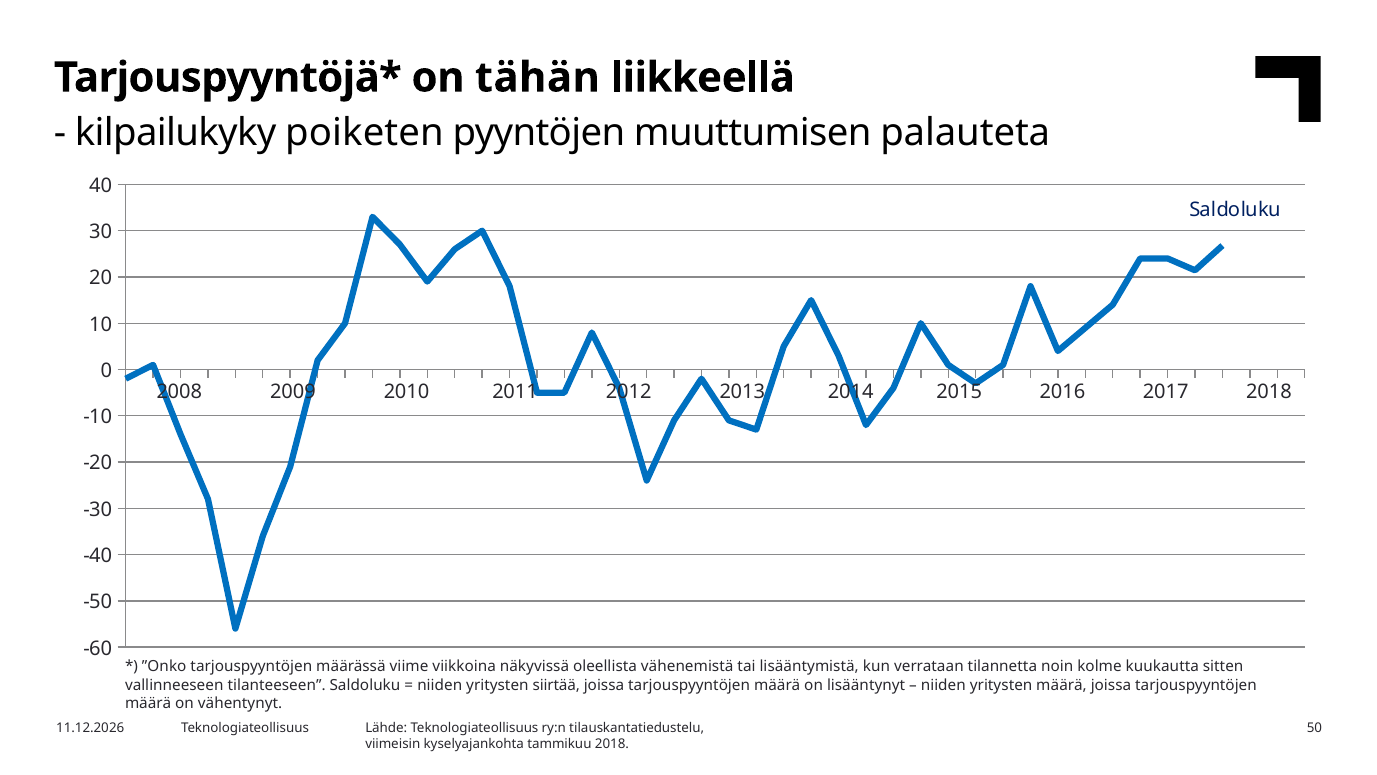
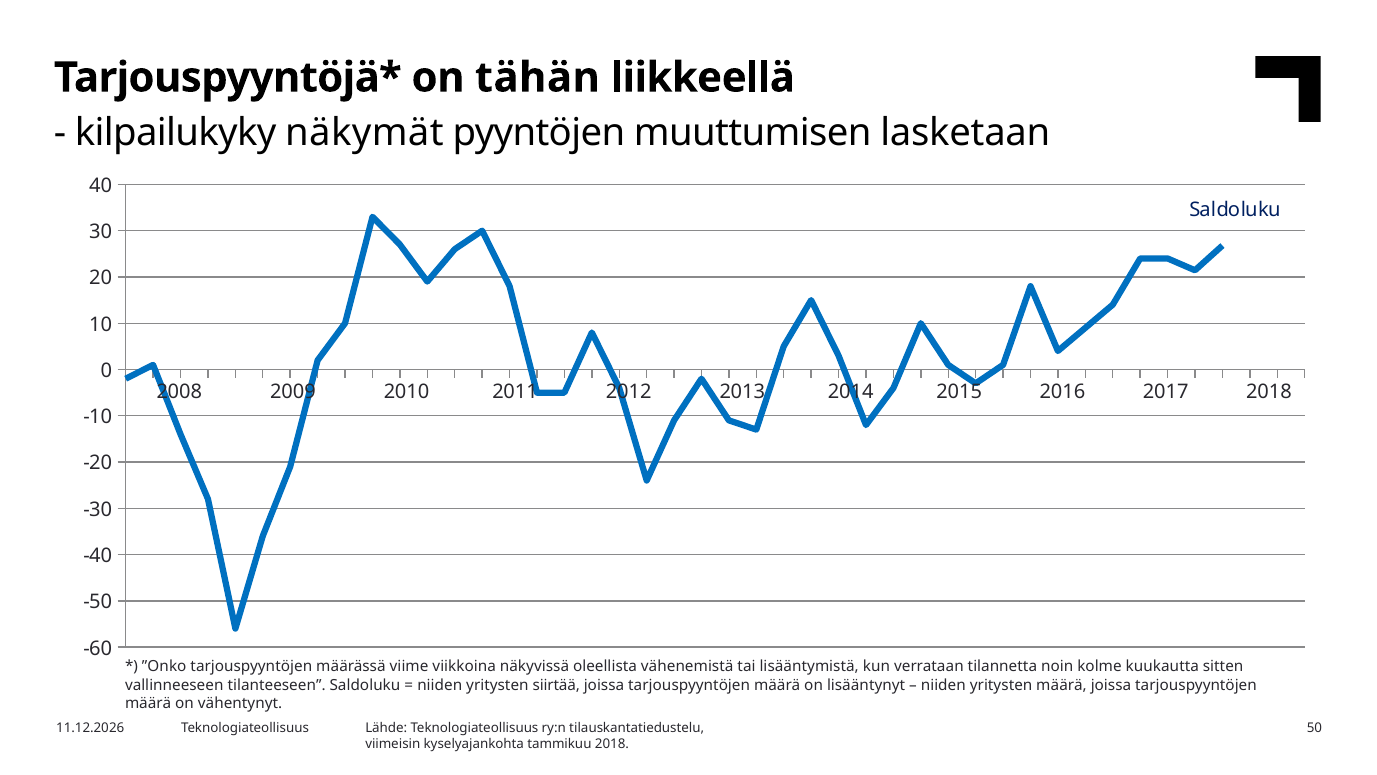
poiketen: poiketen -> näkymät
palauteta: palauteta -> lasketaan
